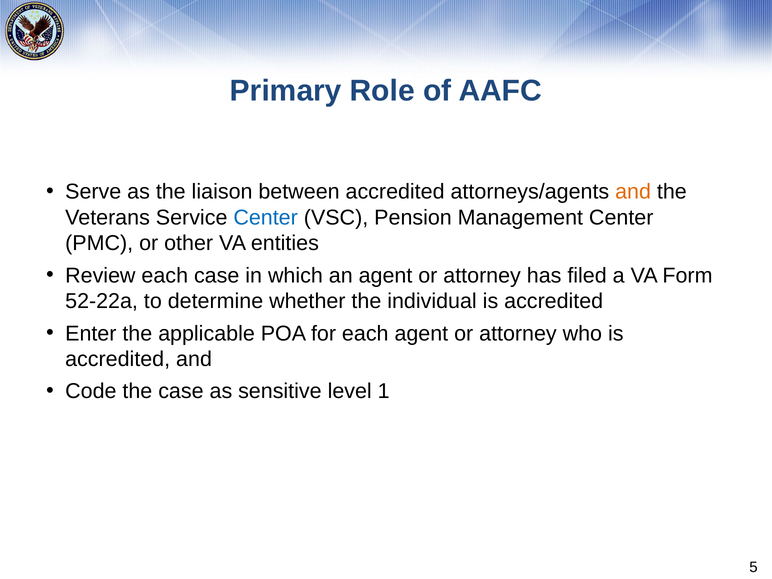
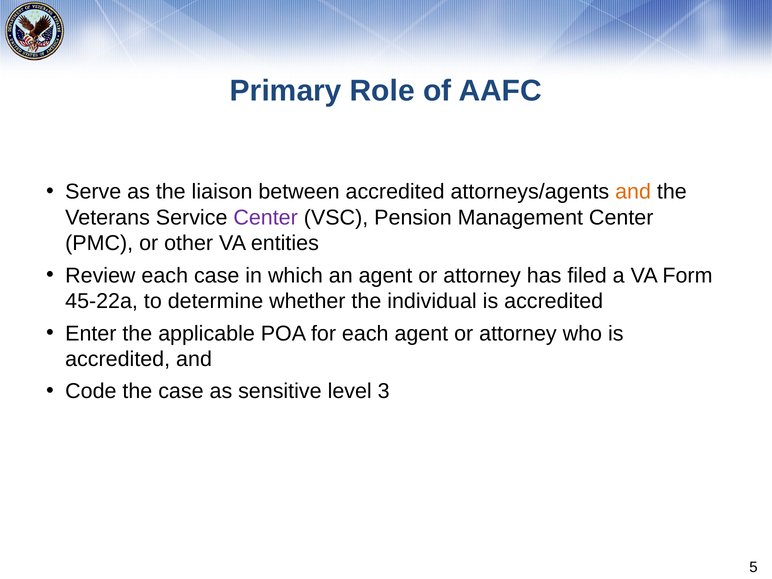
Center at (266, 218) colour: blue -> purple
52-22a: 52-22a -> 45-22a
1: 1 -> 3
